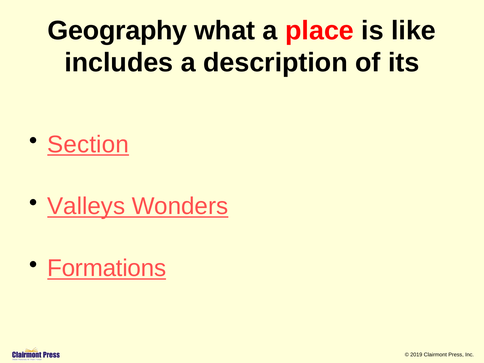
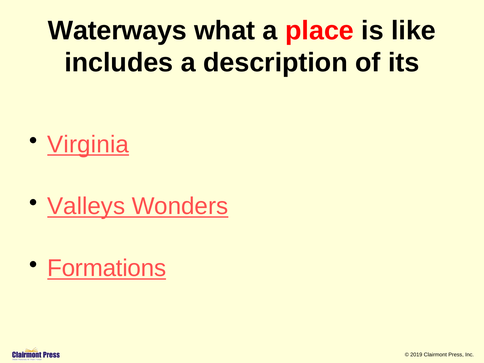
Geography: Geography -> Waterways
Section: Section -> Virginia
